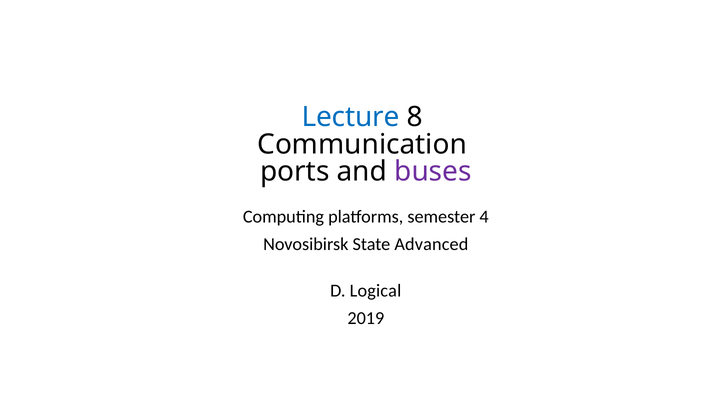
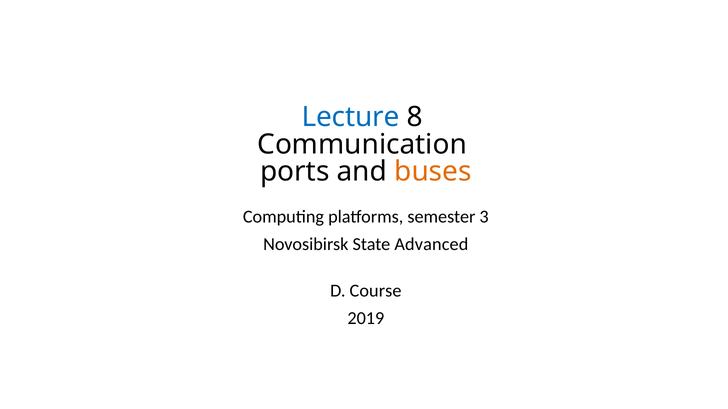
buses colour: purple -> orange
4: 4 -> 3
Logical: Logical -> Course
